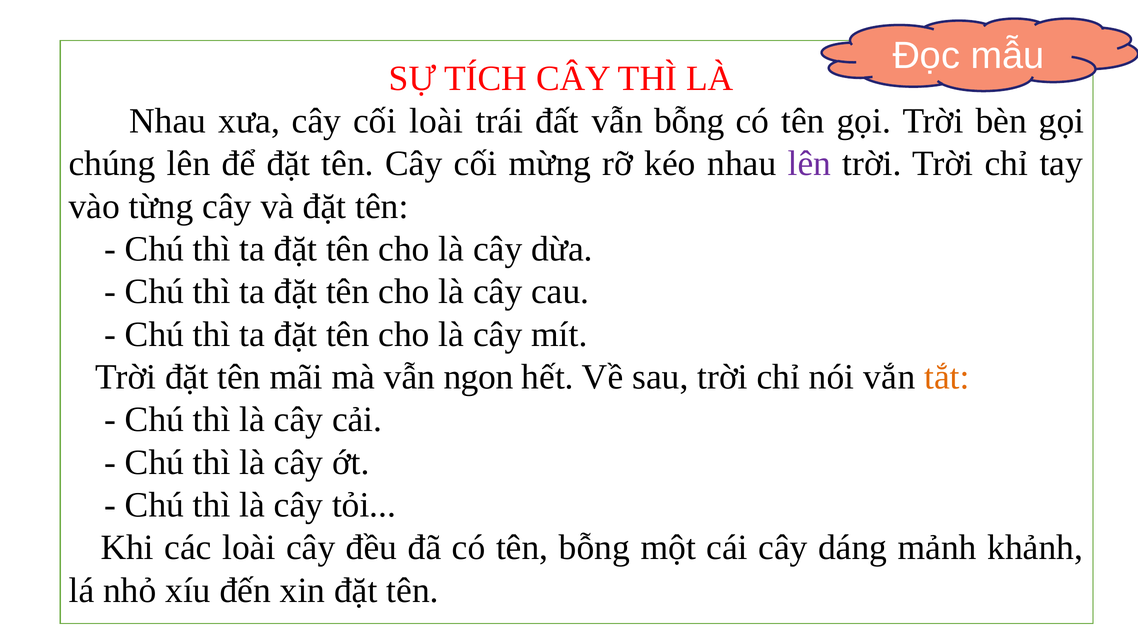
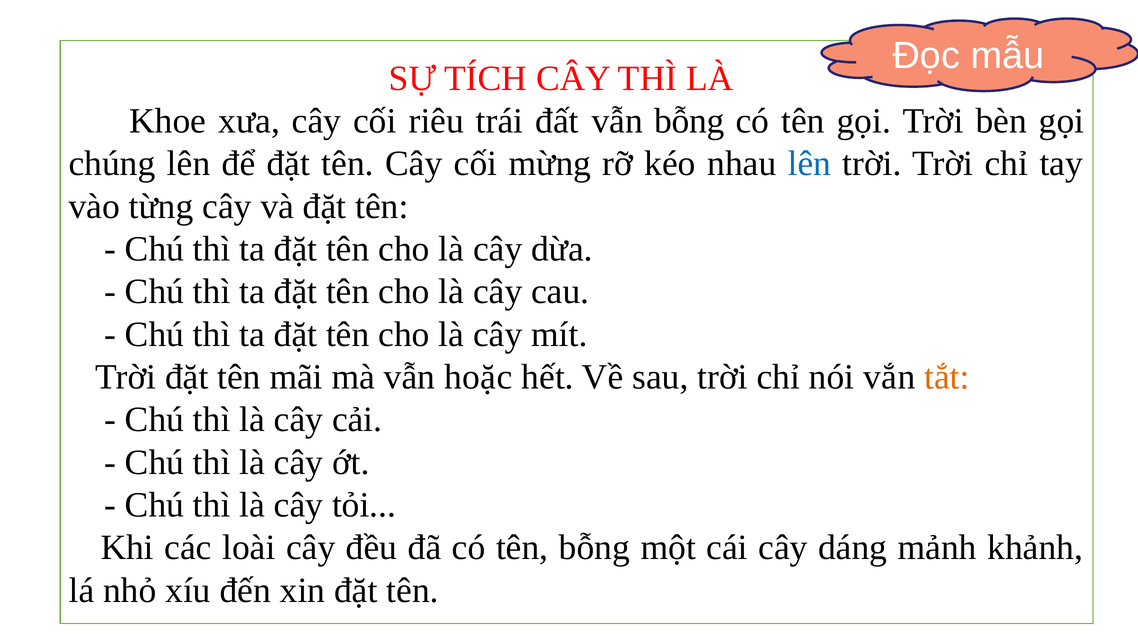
Nhau at (168, 121): Nhau -> Khoe
cối loài: loài -> riêu
lên at (809, 164) colour: purple -> blue
ngon: ngon -> hoặc
